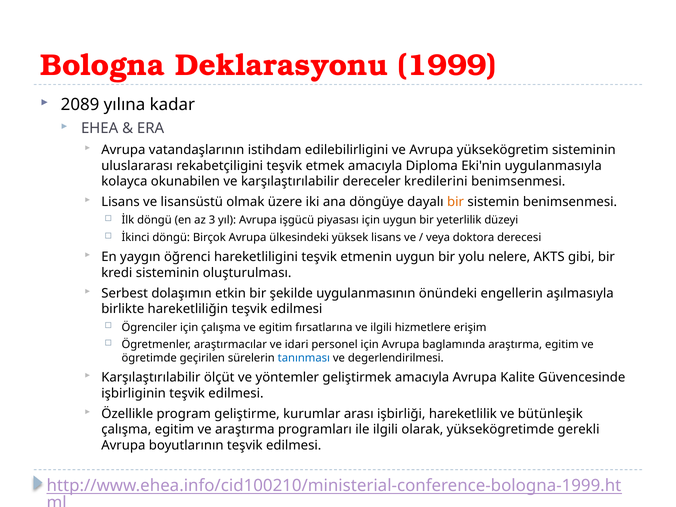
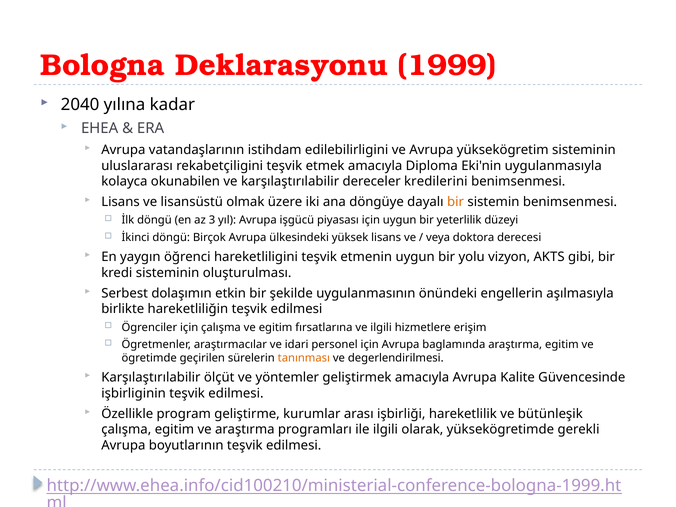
2089: 2089 -> 2040
nelere: nelere -> vizyon
tanınması colour: blue -> orange
